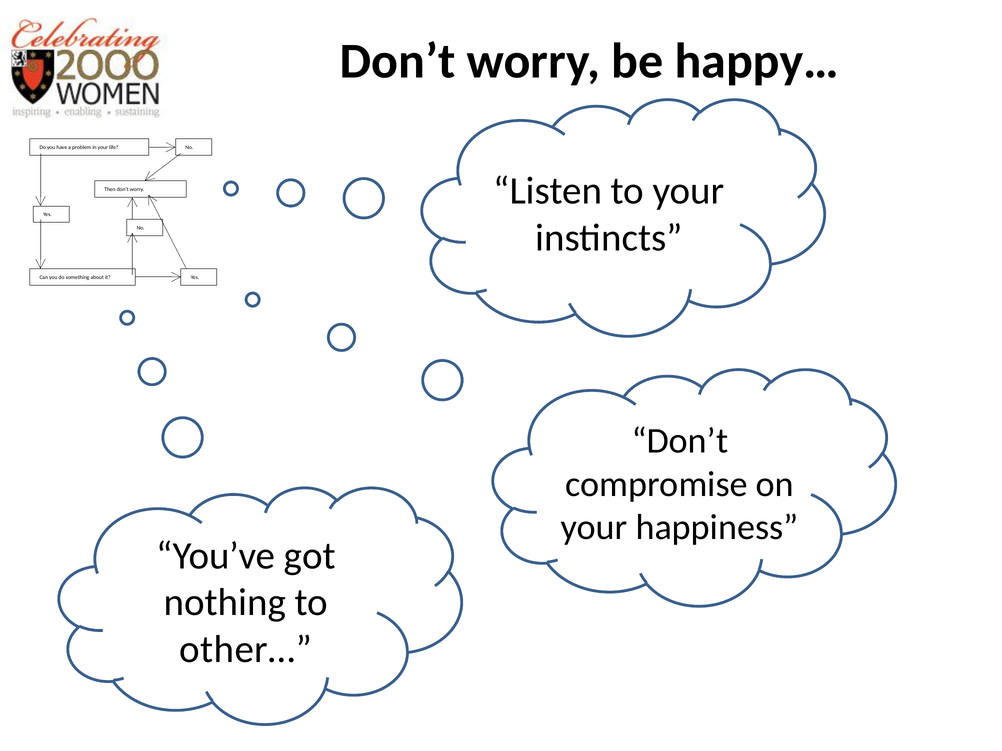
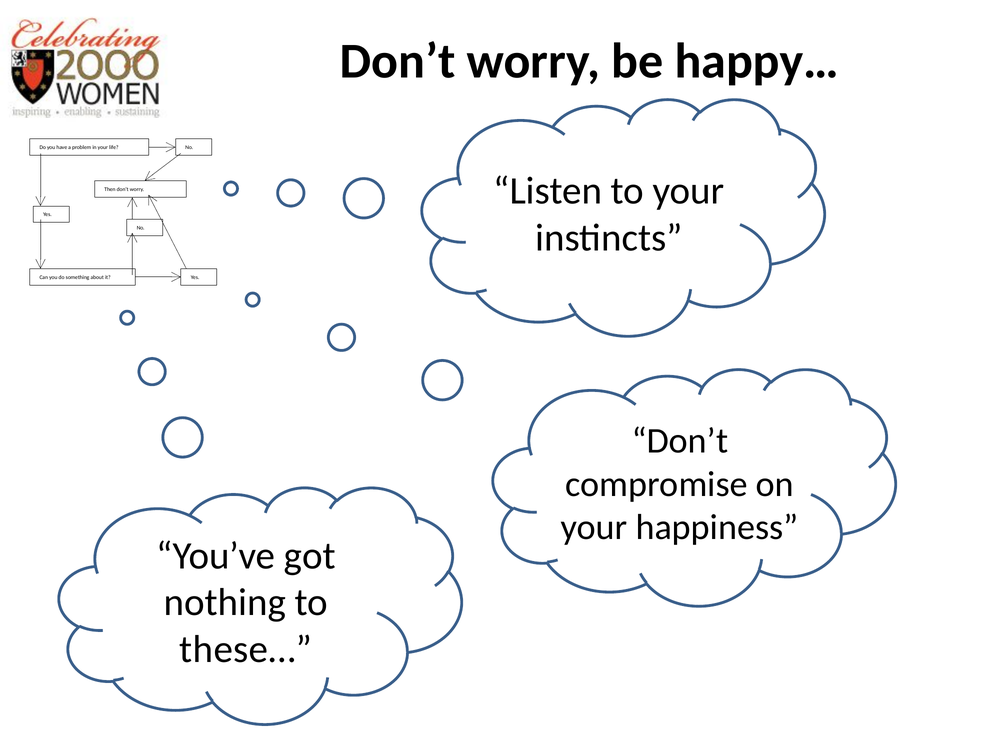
other…: other… -> these…
